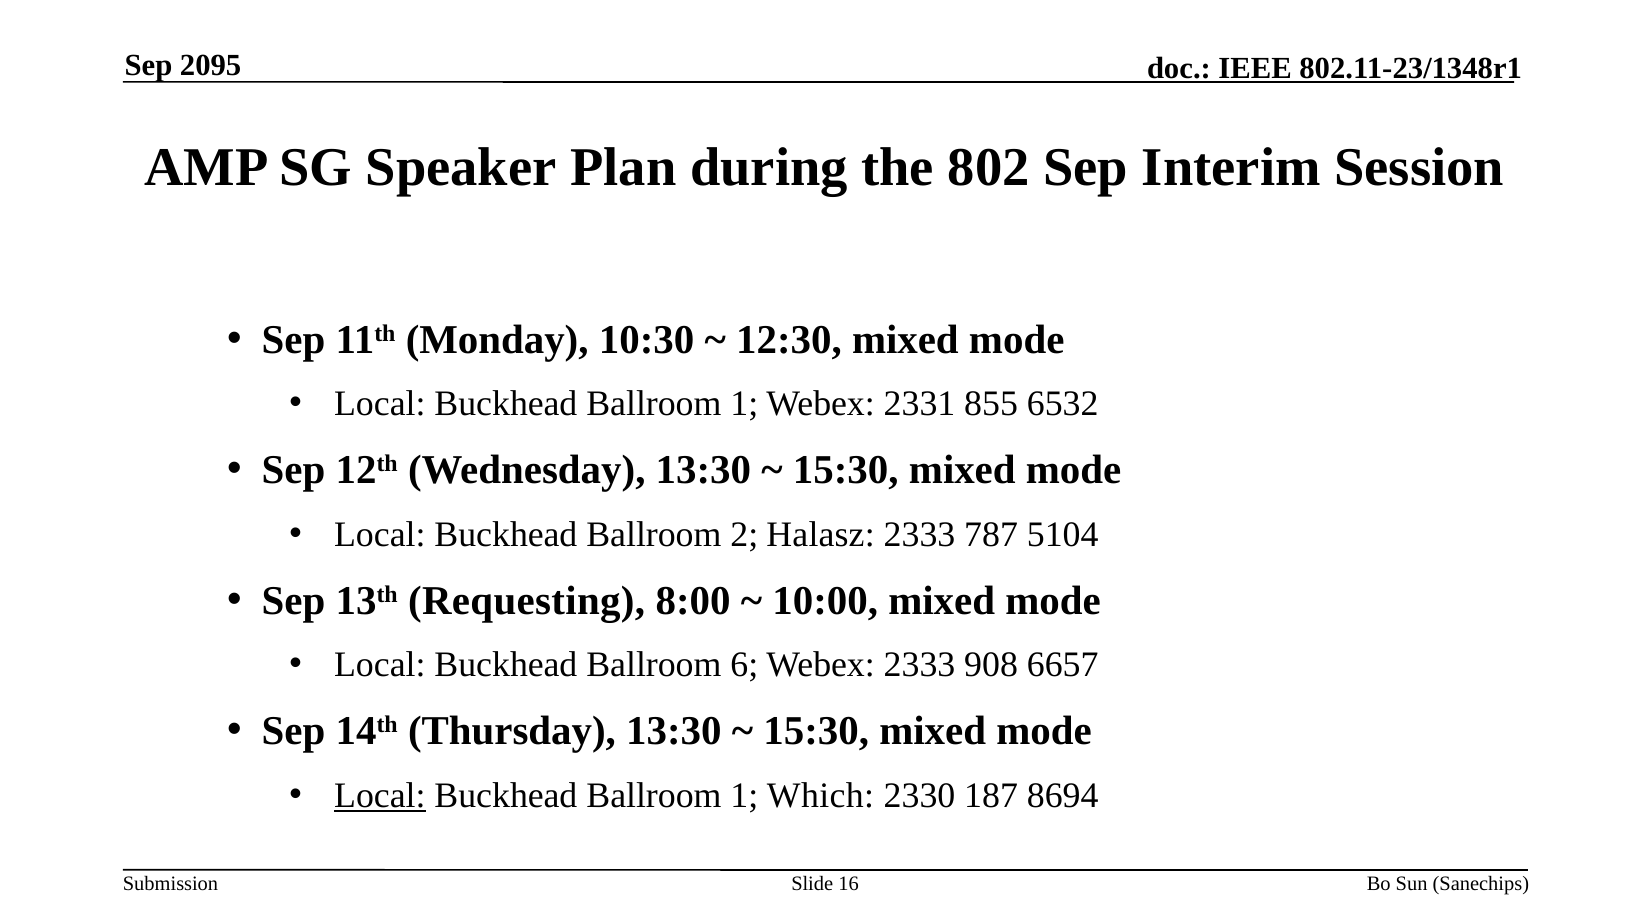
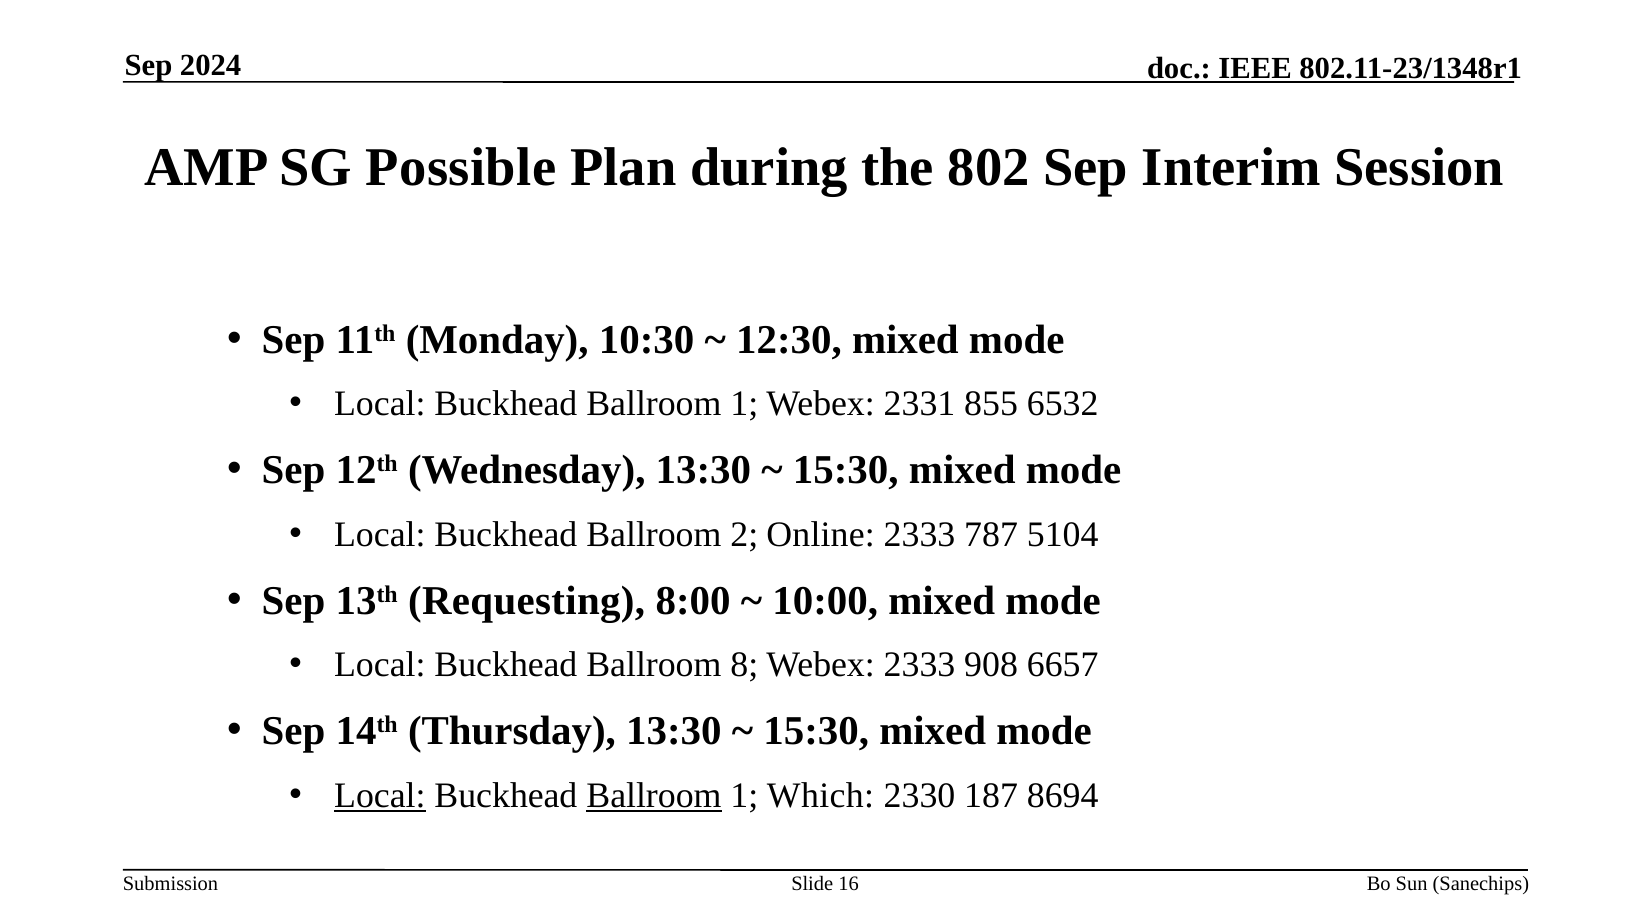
2095: 2095 -> 2024
Speaker: Speaker -> Possible
Halasz: Halasz -> Online
6: 6 -> 8
Ballroom at (654, 795) underline: none -> present
